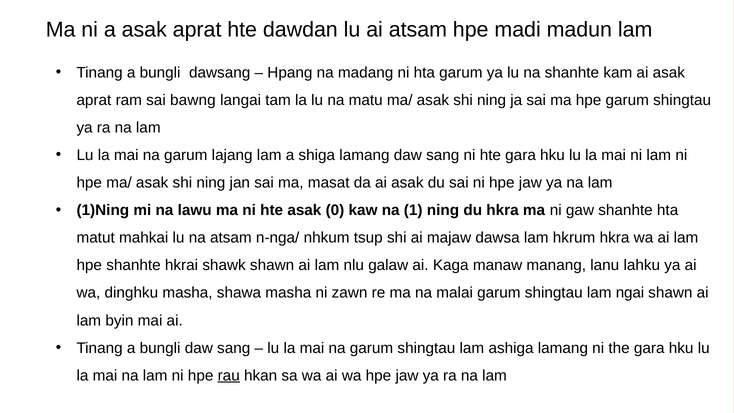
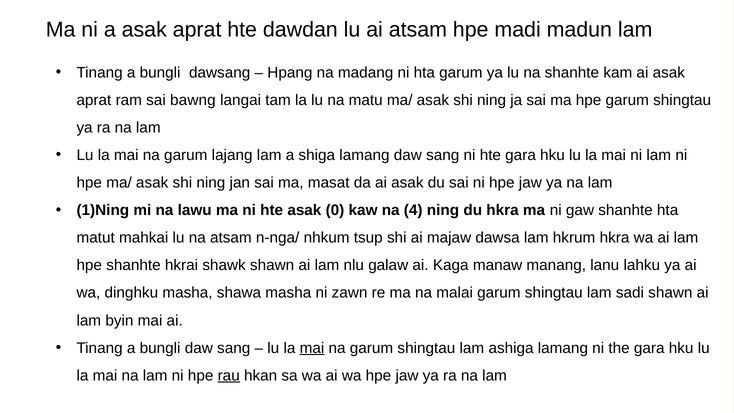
1: 1 -> 4
ngai: ngai -> sadi
mai at (312, 348) underline: none -> present
